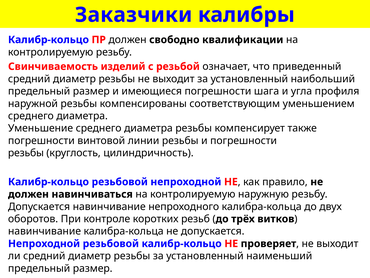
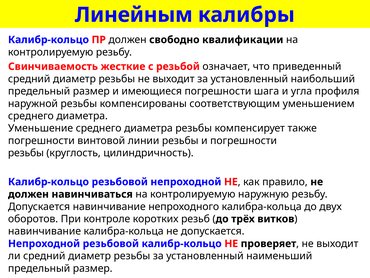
Заказчики: Заказчики -> Линейным
изделий: изделий -> жесткие
